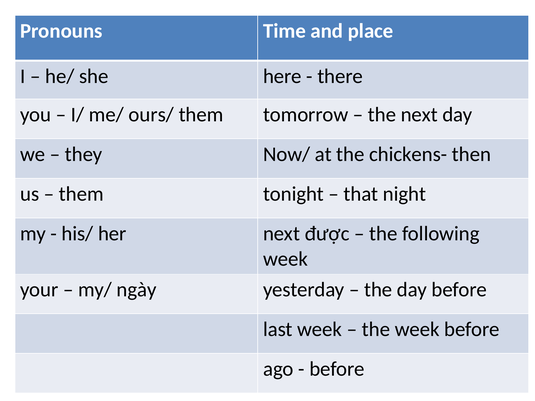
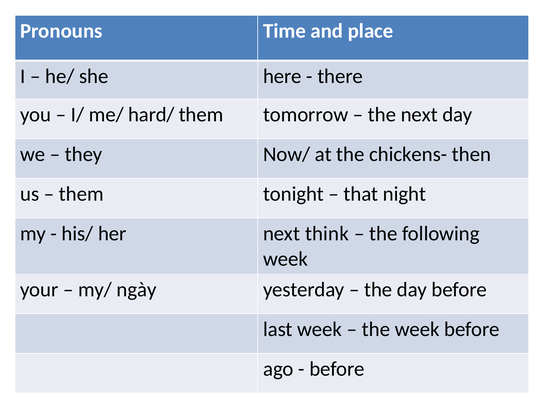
ours/: ours/ -> hard/
được: được -> think
